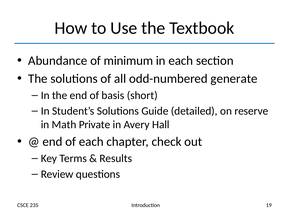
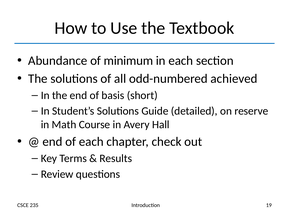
generate: generate -> achieved
Private: Private -> Course
